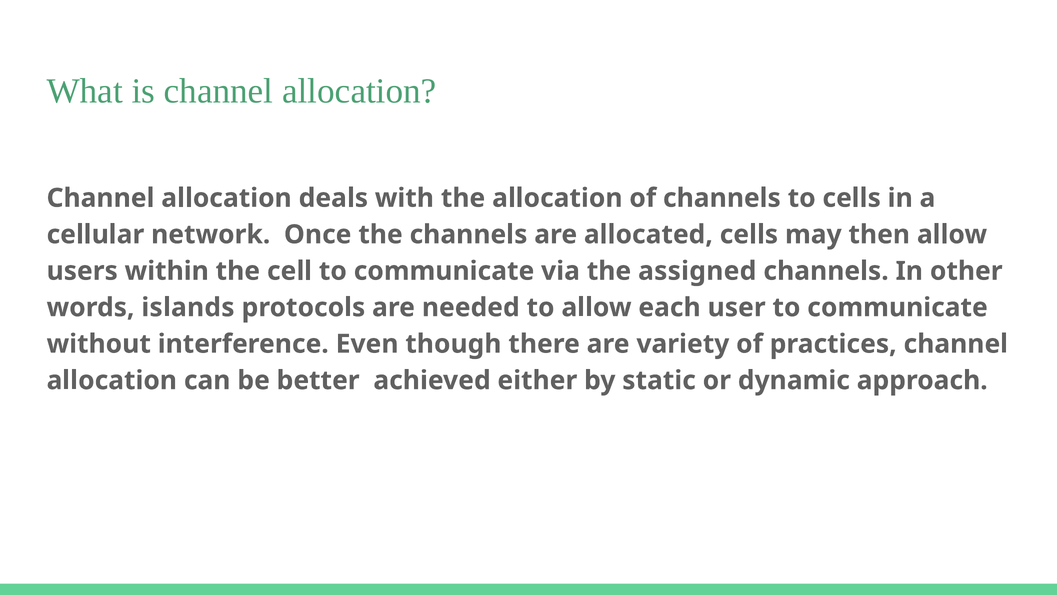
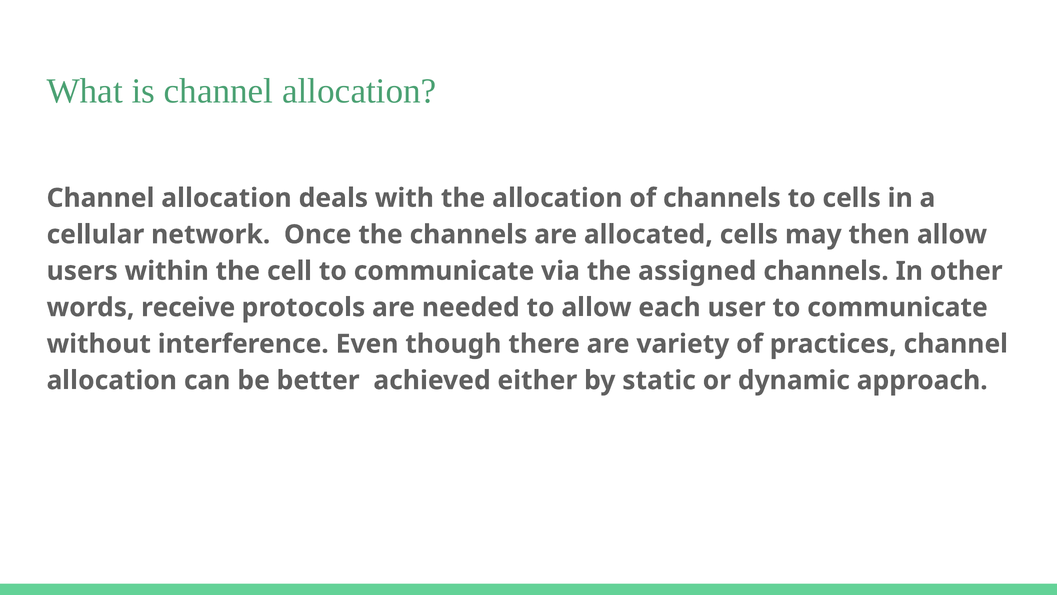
islands: islands -> receive
